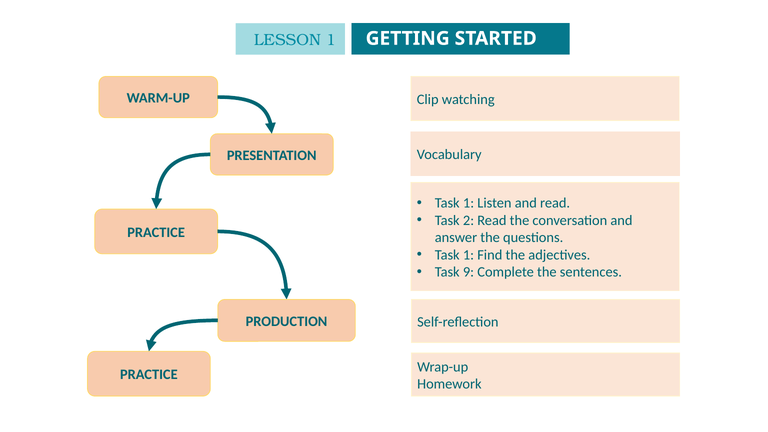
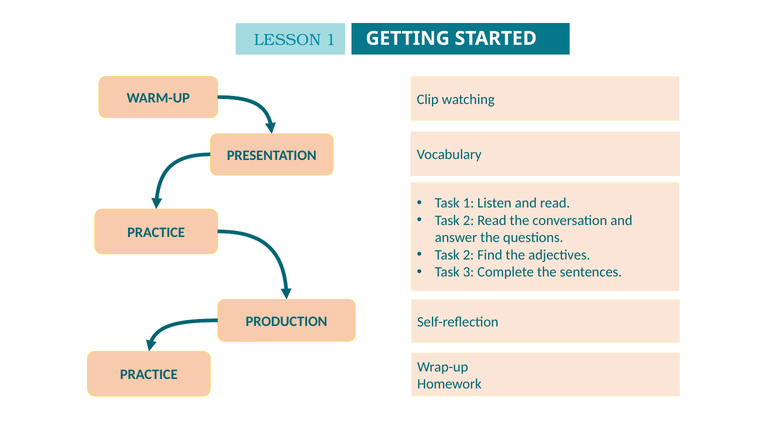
1 at (468, 255): 1 -> 2
9: 9 -> 3
